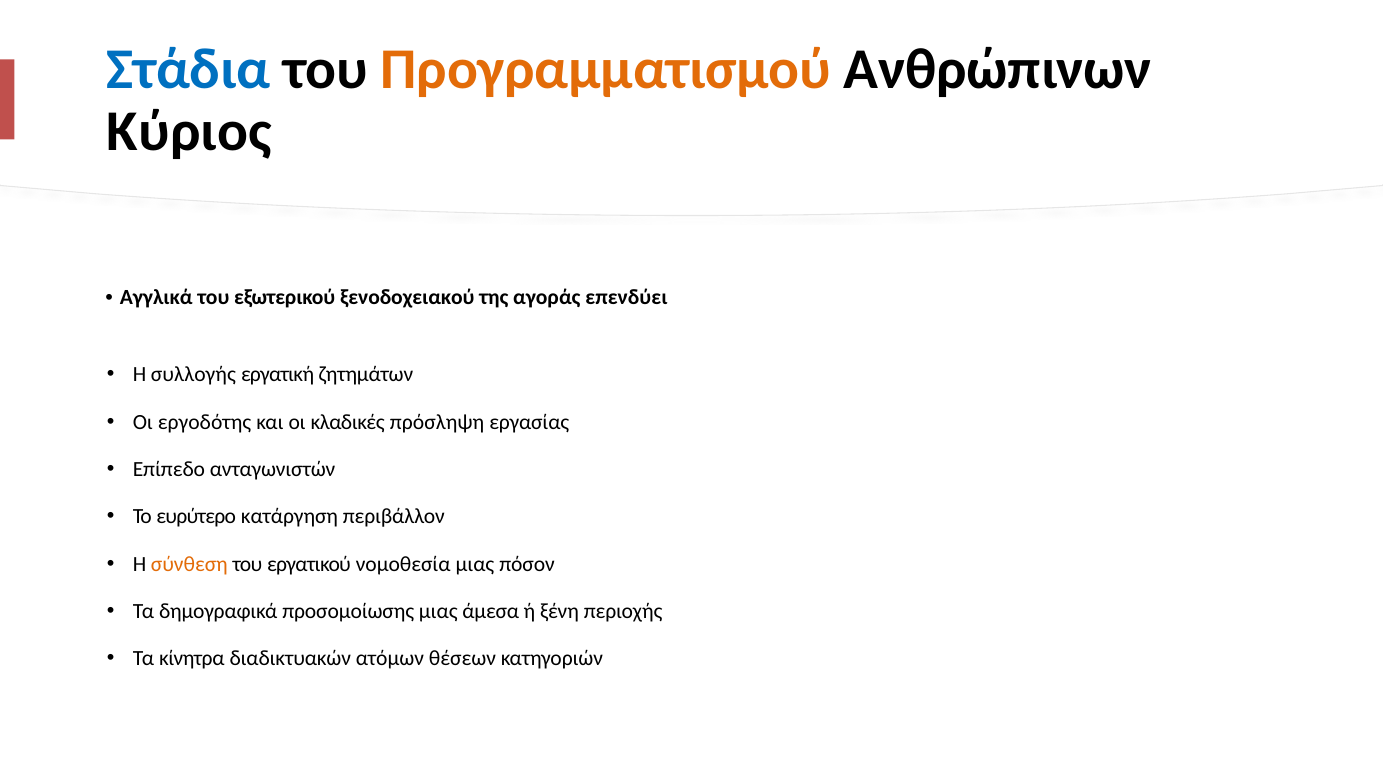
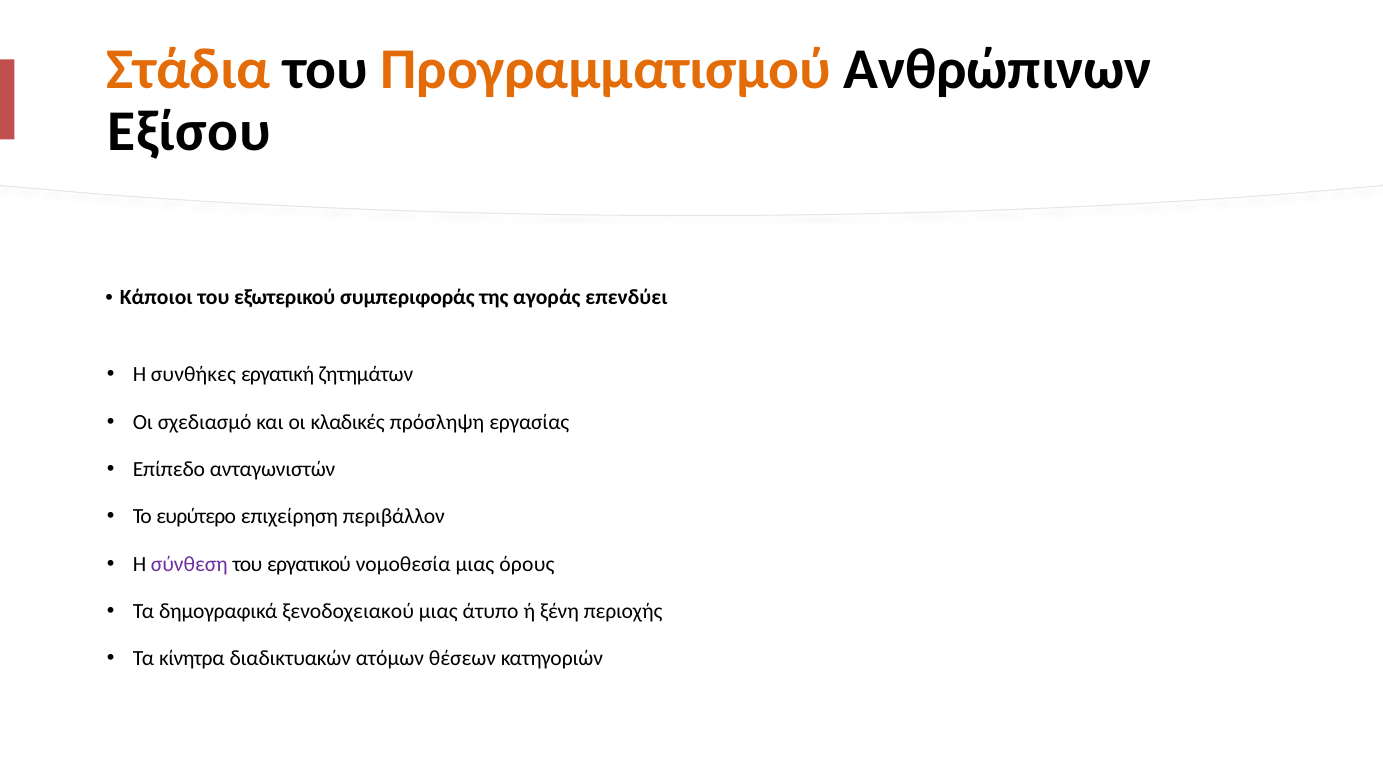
Στάδια colour: blue -> orange
Κύριος: Κύριος -> Εξίσου
Αγγλικά: Αγγλικά -> Κάποιοι
ξενοδοχειακού: ξενοδοχειακού -> συμπεριφοράς
συλλογής: συλλογής -> συνθήκες
εργοδότης: εργοδότης -> σχεδιασμό
κατάργηση: κατάργηση -> επιχείρηση
σύνθεση colour: orange -> purple
πόσον: πόσον -> όρους
προσομοίωσης: προσομοίωσης -> ξενοδοχειακού
άμεσα: άμεσα -> άτυπο
